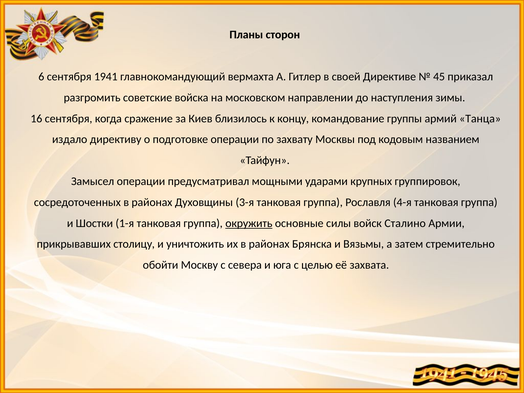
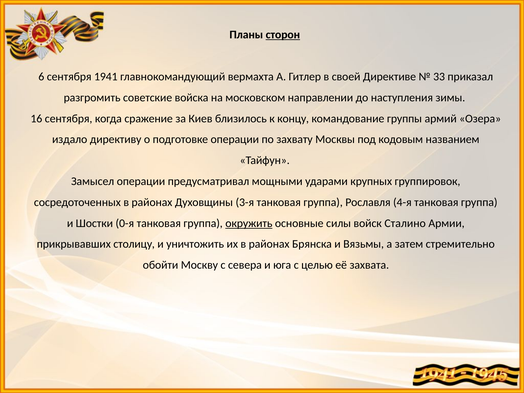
сторон underline: none -> present
45: 45 -> 33
Танца: Танца -> Озера
1-я: 1-я -> 0-я
